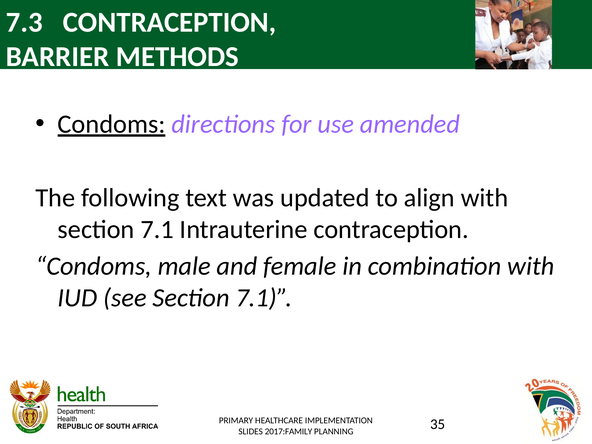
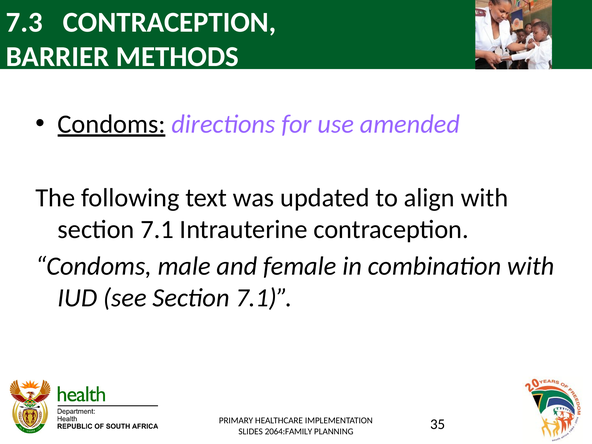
2017:FAMILY: 2017:FAMILY -> 2064:FAMILY
